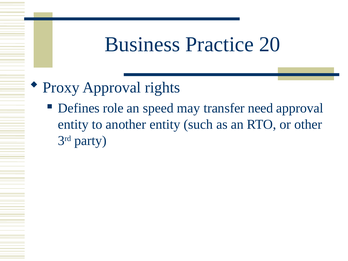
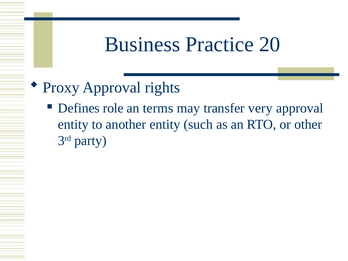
speed: speed -> terms
need: need -> very
